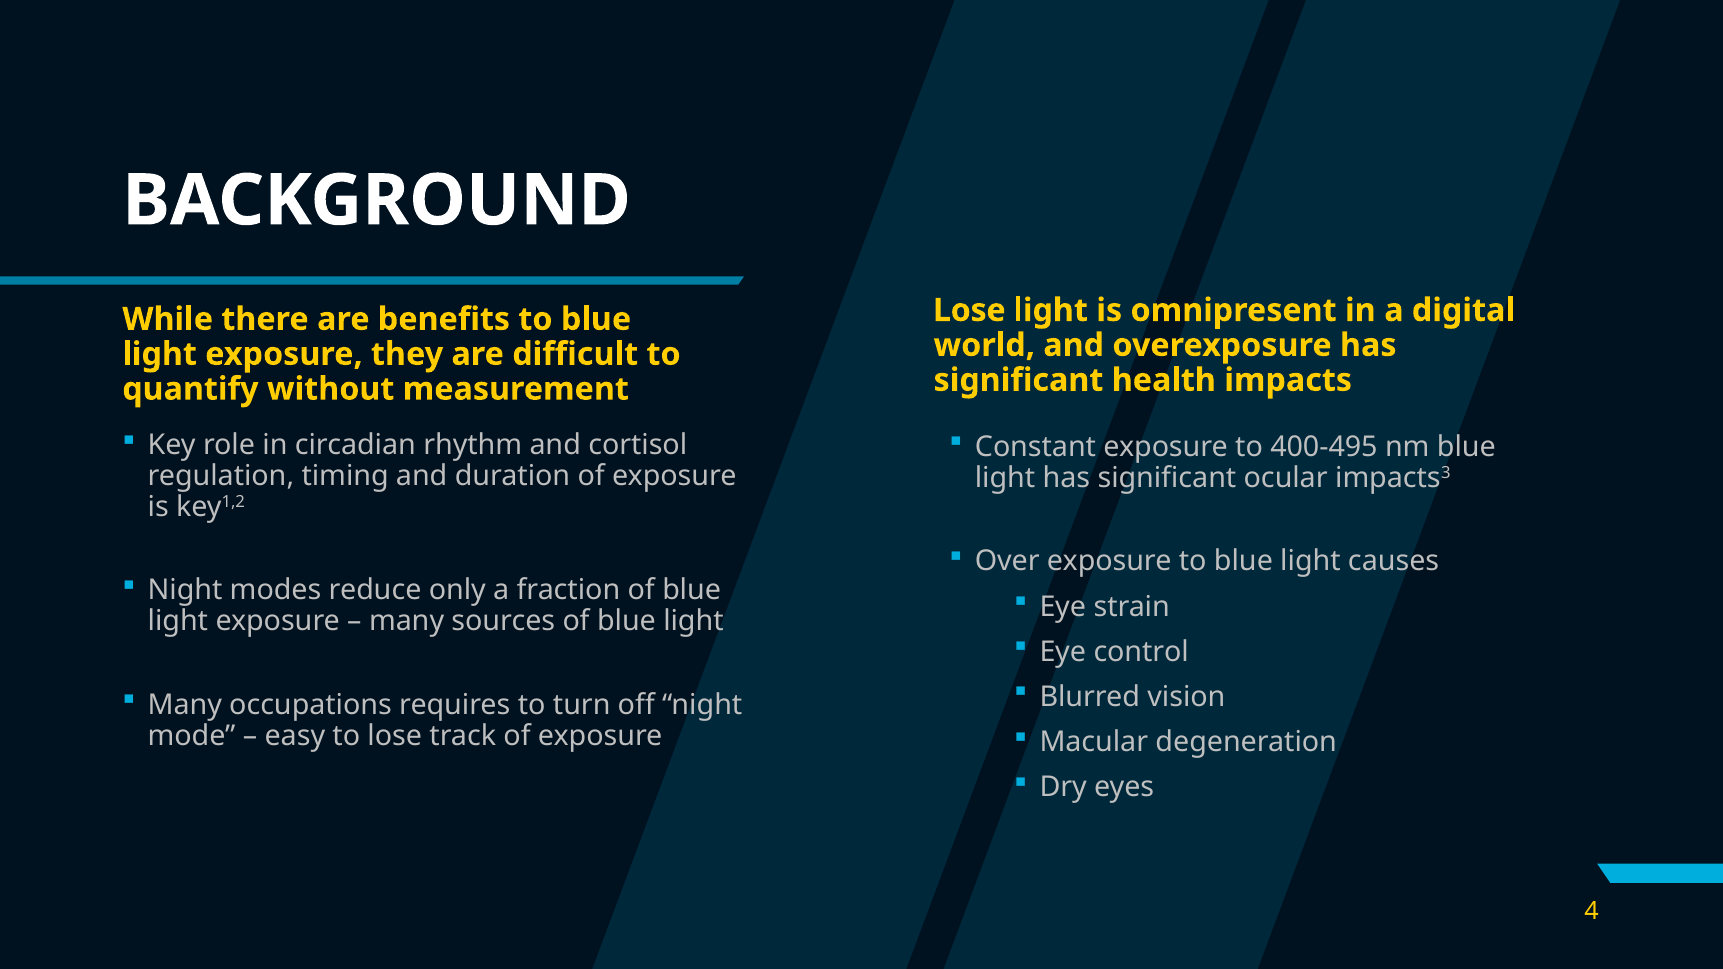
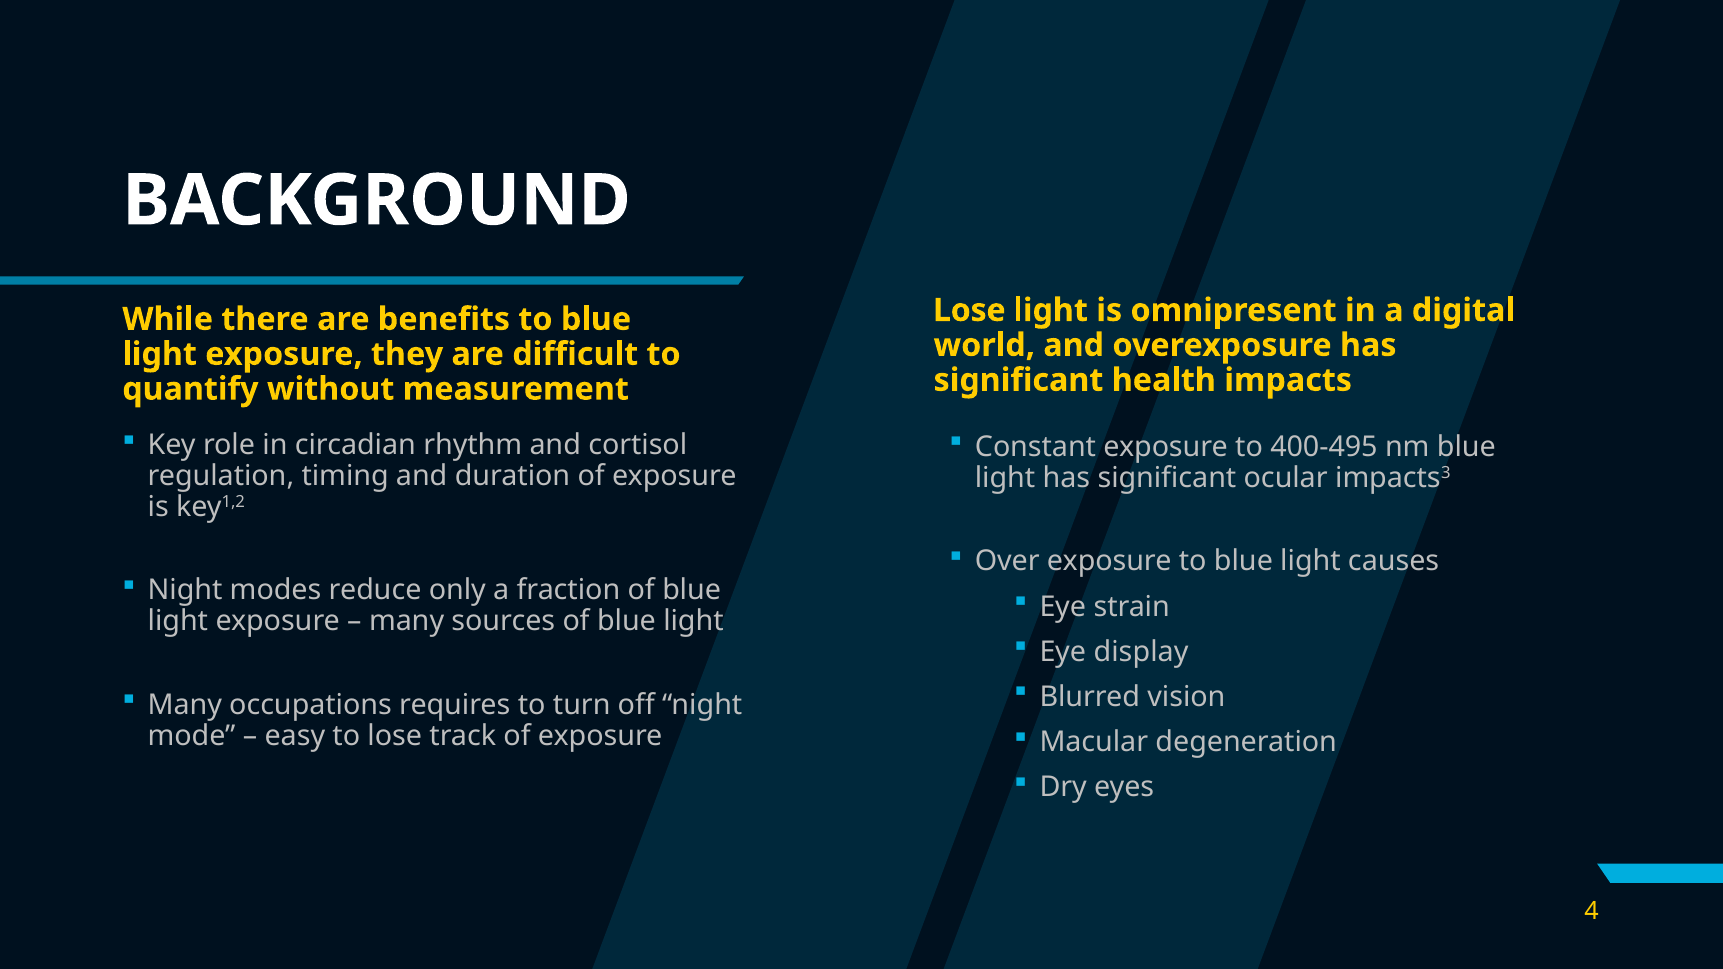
control: control -> display
